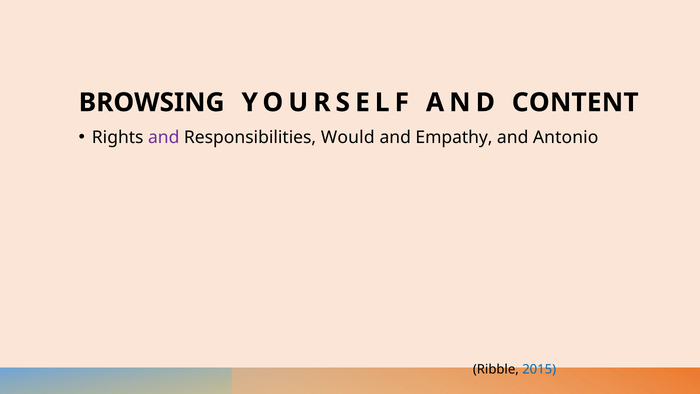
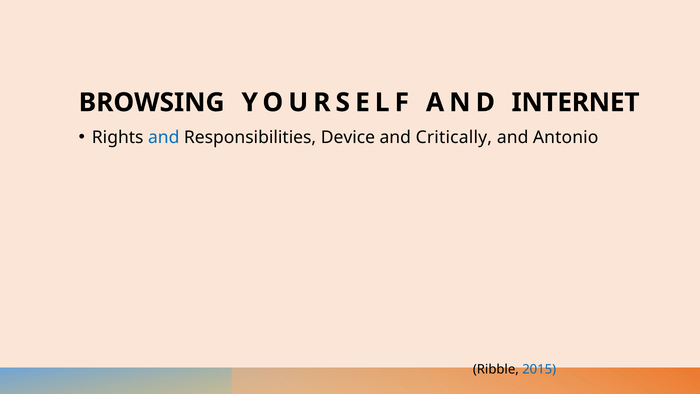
CONTENT: CONTENT -> INTERNET
and at (164, 137) colour: purple -> blue
Would: Would -> Device
Empathy: Empathy -> Critically
